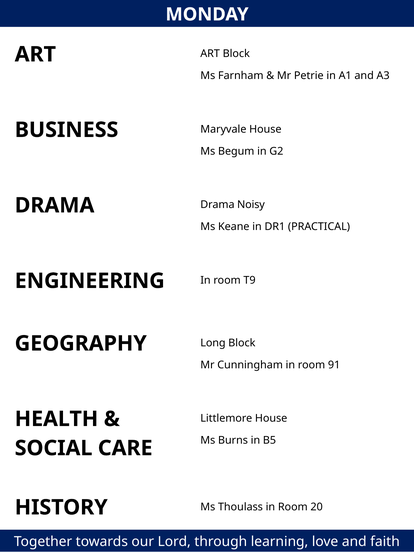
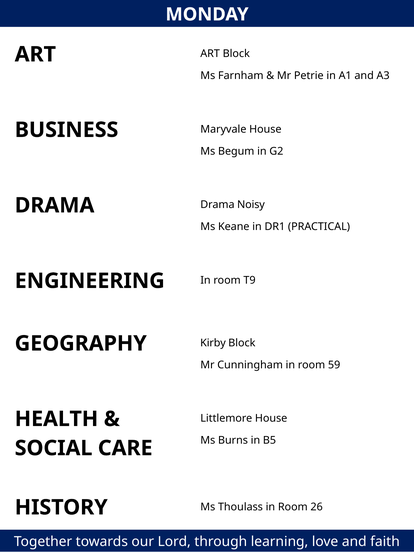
Long: Long -> Kirby
91: 91 -> 59
20: 20 -> 26
